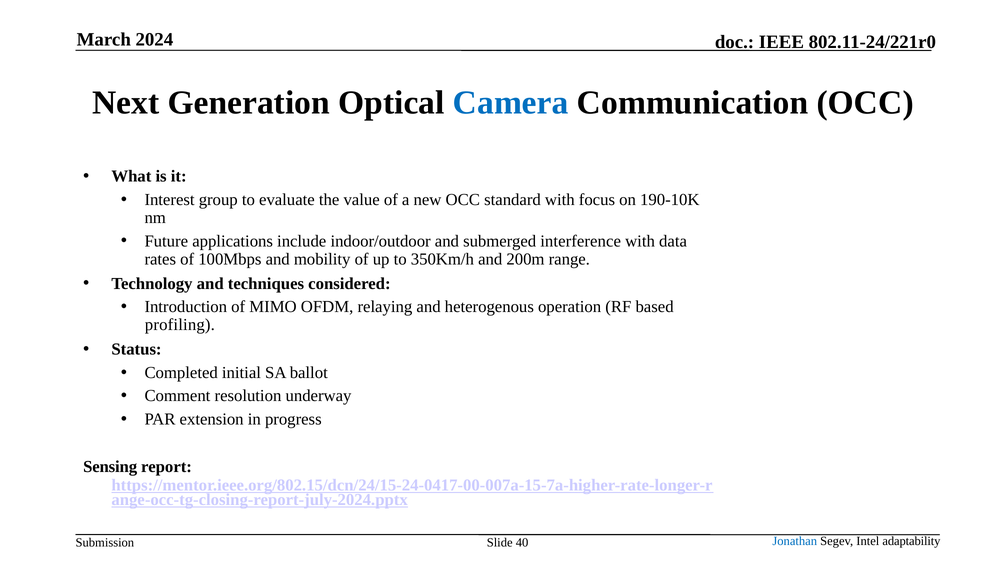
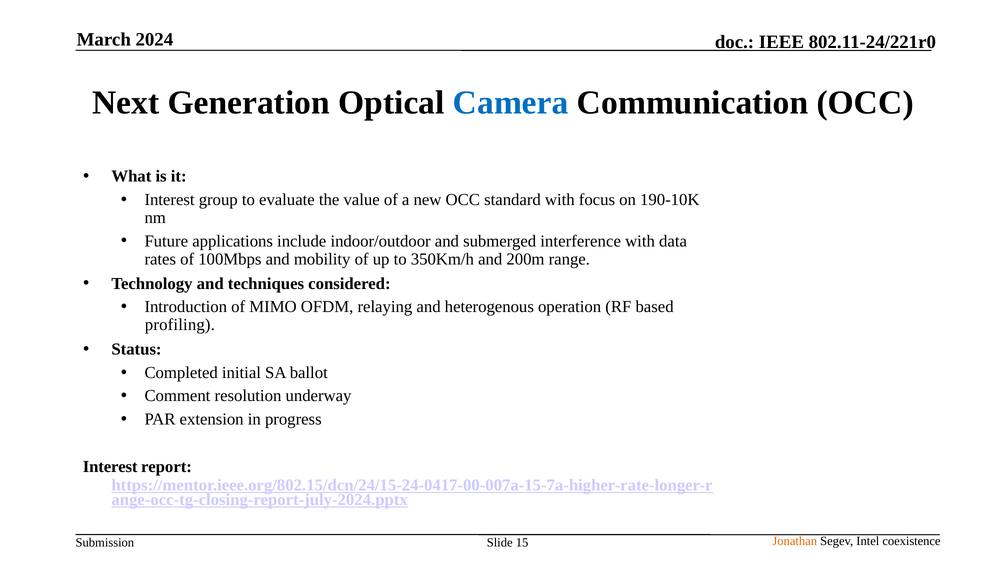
Sensing at (110, 467): Sensing -> Interest
Jonathan colour: blue -> orange
adaptability: adaptability -> coexistence
40: 40 -> 15
